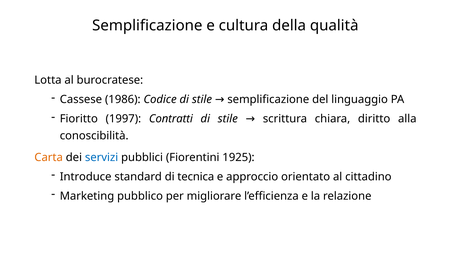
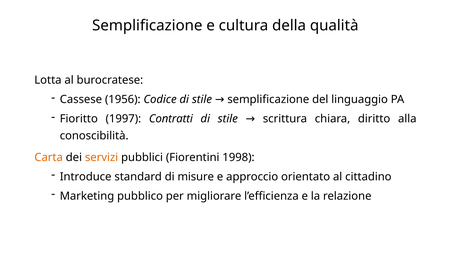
1986: 1986 -> 1956
servizi colour: blue -> orange
1925: 1925 -> 1998
tecnica: tecnica -> misure
